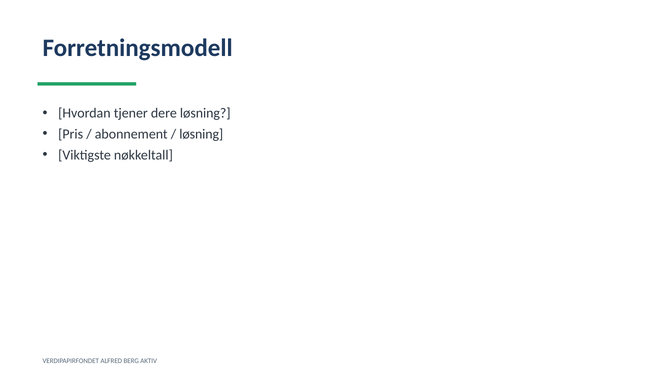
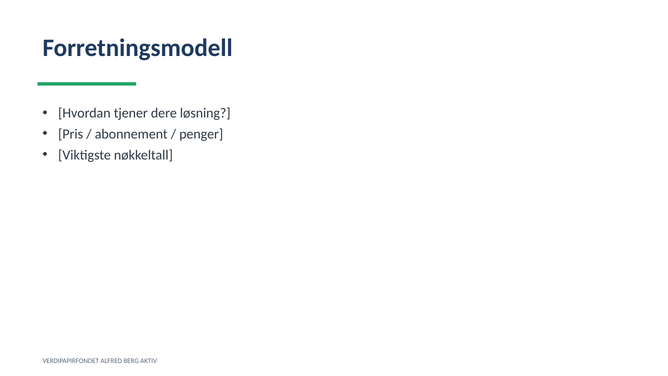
løsning at (201, 134): løsning -> penger
